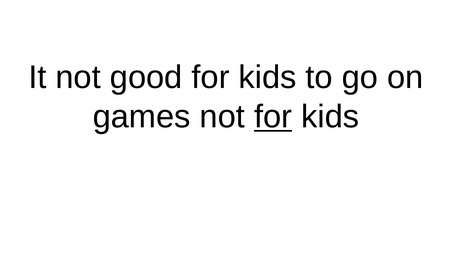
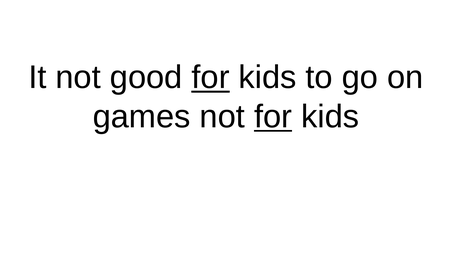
for at (211, 77) underline: none -> present
